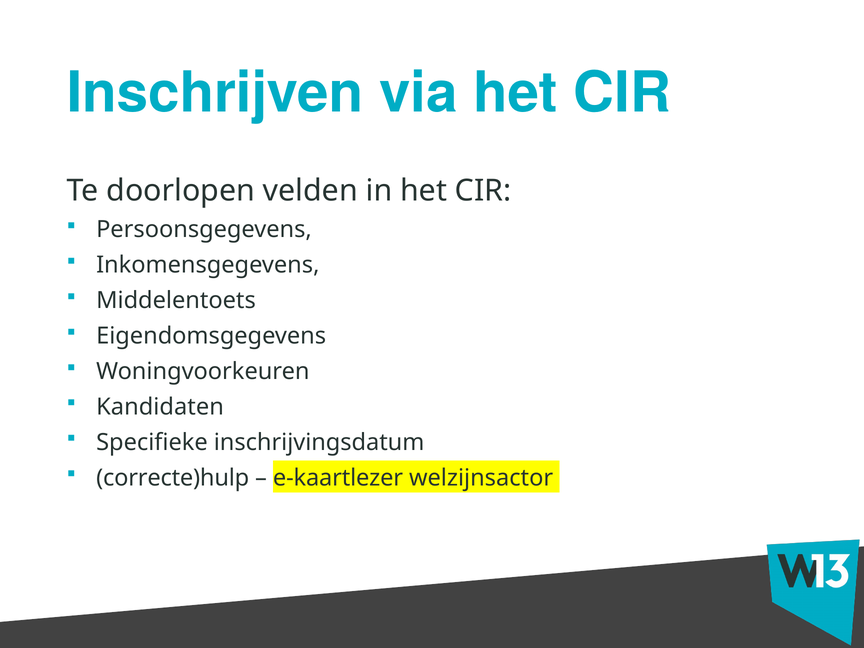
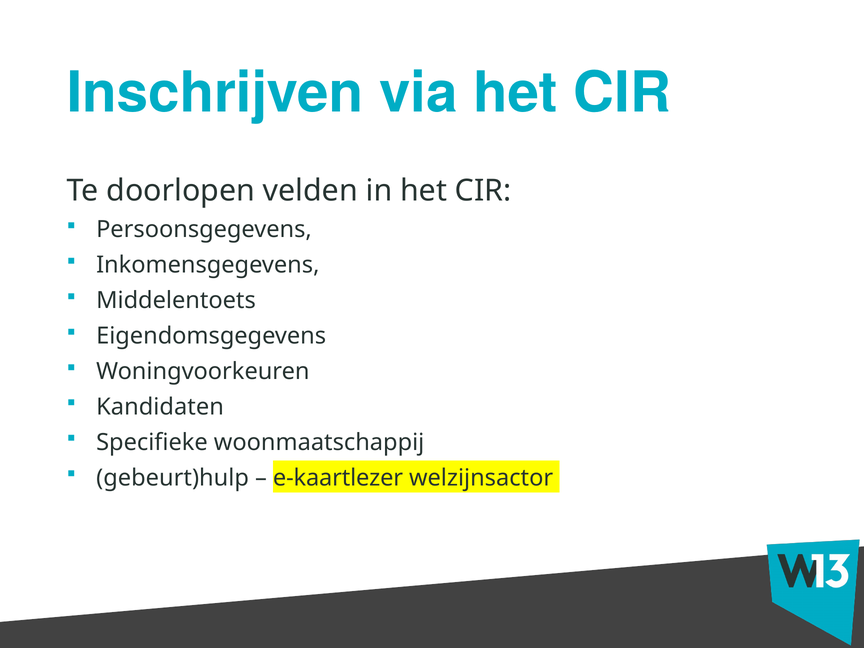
inschrijvingsdatum: inschrijvingsdatum -> woonmaatschappij
correcte)hulp: correcte)hulp -> gebeurt)hulp
